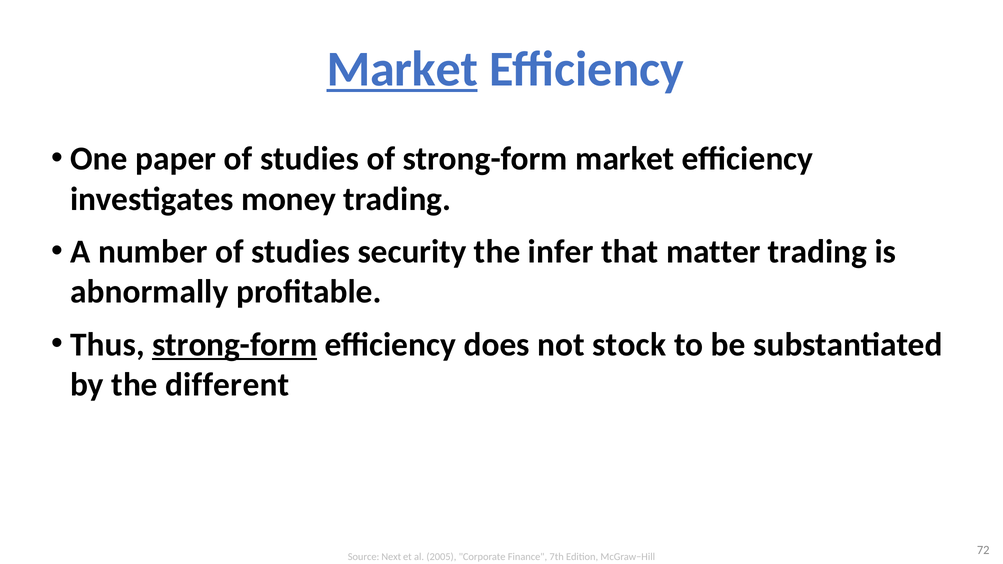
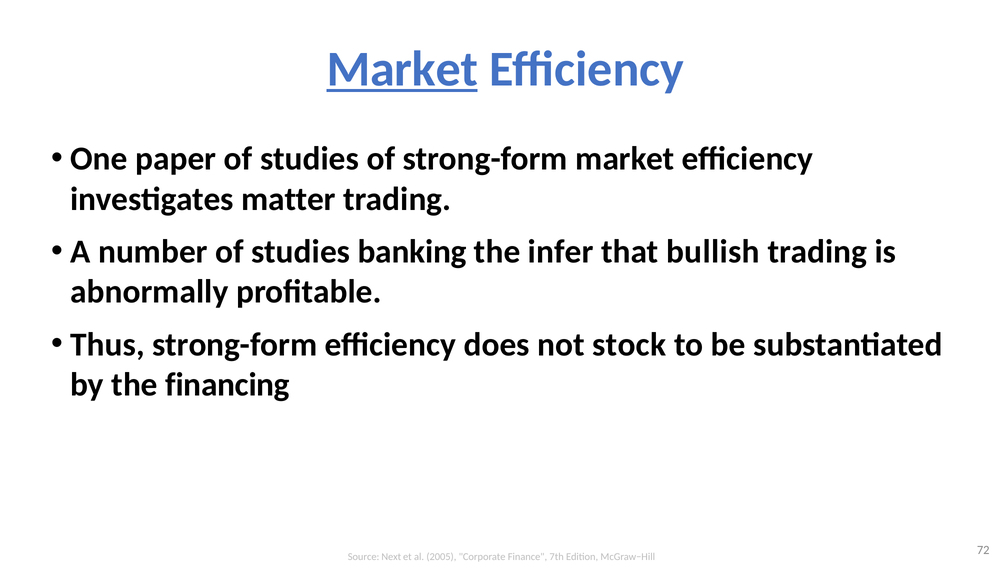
money: money -> matter
security: security -> banking
matter: matter -> bullish
strong-form at (235, 345) underline: present -> none
different: different -> financing
